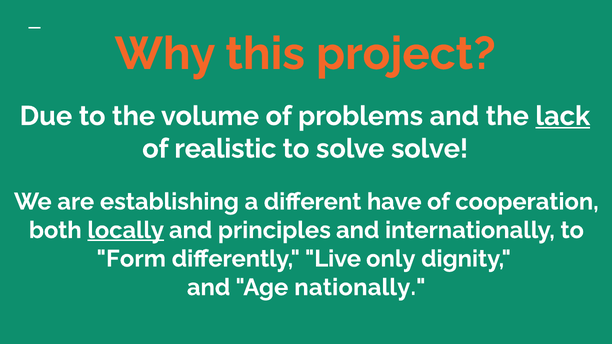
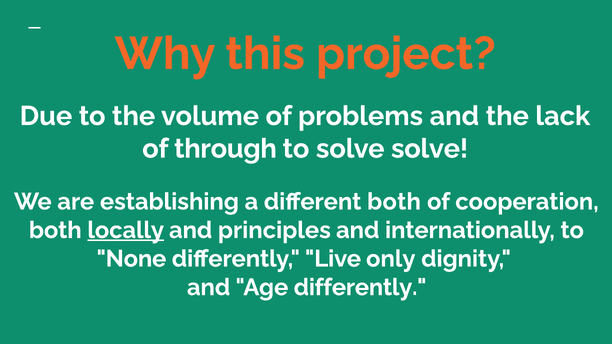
lack underline: present -> none
realistic: realistic -> through
different have: have -> both
Form: Form -> None
Age nationally: nationally -> differently
